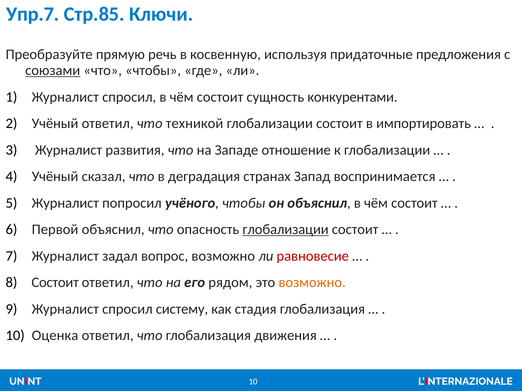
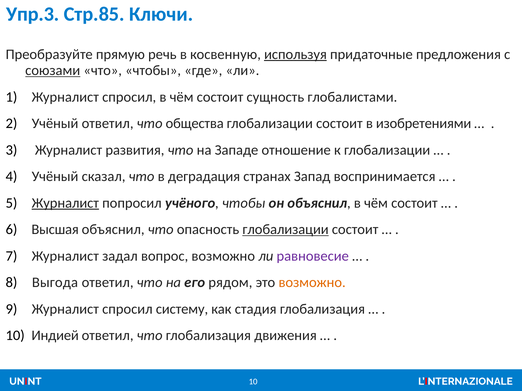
Упр.7: Упр.7 -> Упр.3
используя underline: none -> present
конкурентами: конкурентами -> глобалистами
техникой: техникой -> общества
импортировать: импортировать -> изобретениями
Журналист at (65, 203) underline: none -> present
Первой: Первой -> Высшая
равновесие colour: red -> purple
Состоит at (55, 283): Состоит -> Выгода
Оценка: Оценка -> Индией
